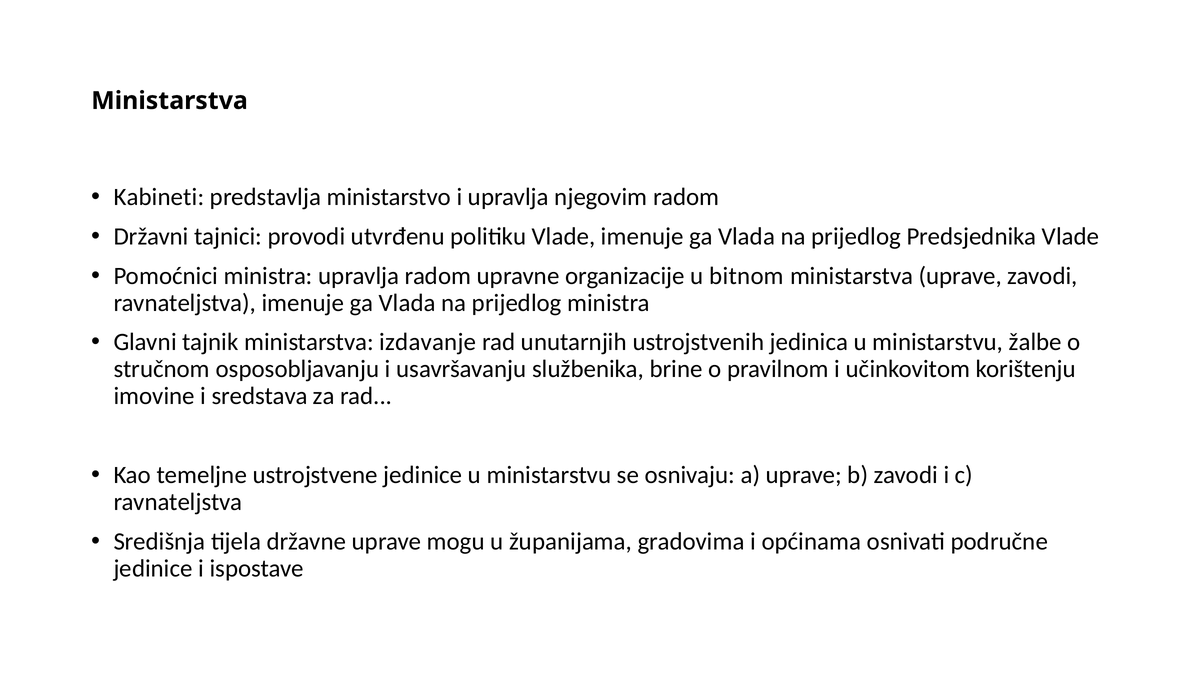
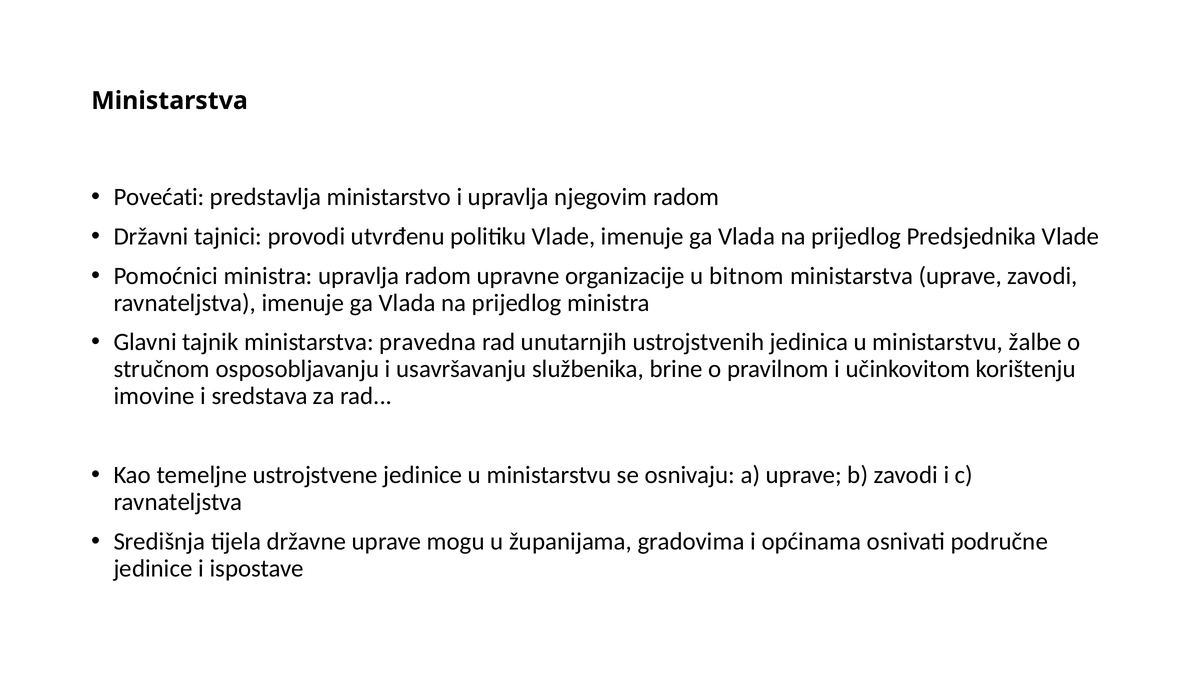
Kabineti: Kabineti -> Povećati
izdavanje: izdavanje -> pravedna
